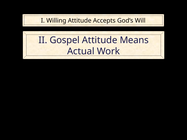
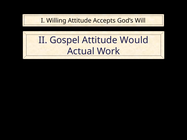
Means: Means -> Would
